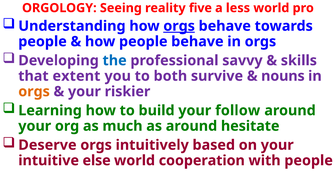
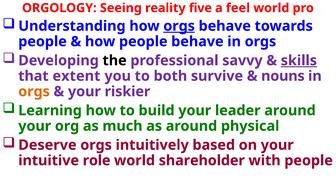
less: less -> feel
the colour: blue -> black
skills underline: none -> present
follow: follow -> leader
hesitate: hesitate -> physical
else: else -> role
cooperation: cooperation -> shareholder
